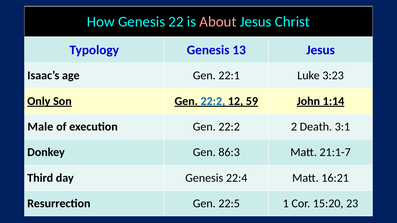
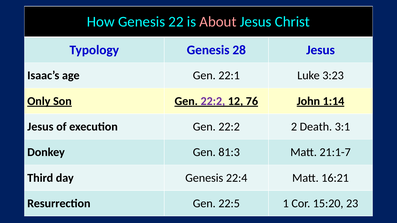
13: 13 -> 28
22:2 at (213, 101) colour: blue -> purple
59: 59 -> 76
Male at (40, 127): Male -> Jesus
86:3: 86:3 -> 81:3
